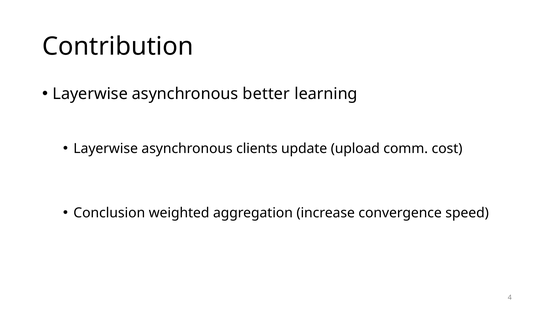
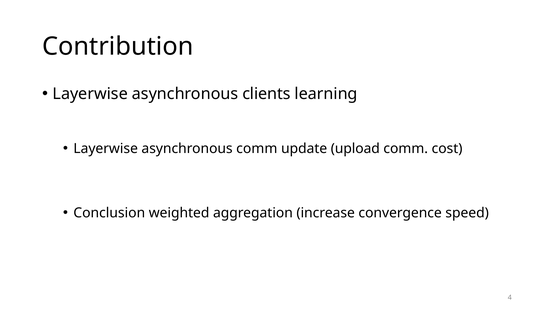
better: better -> clients
asynchronous clients: clients -> comm
